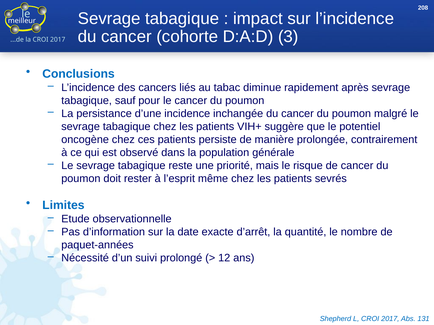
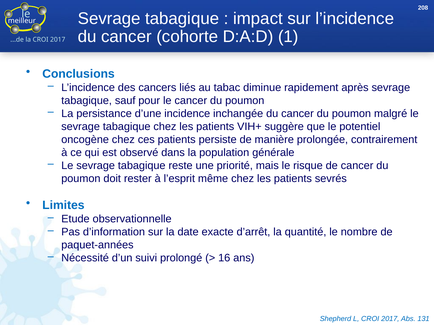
3: 3 -> 1
12: 12 -> 16
